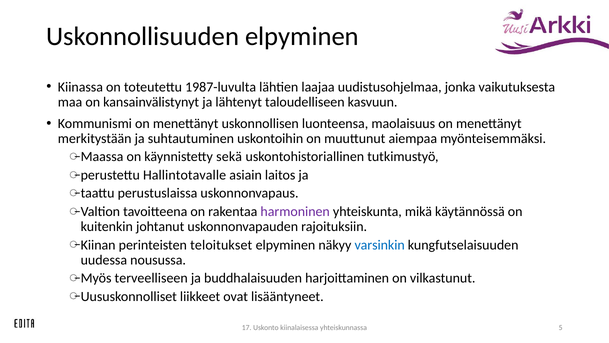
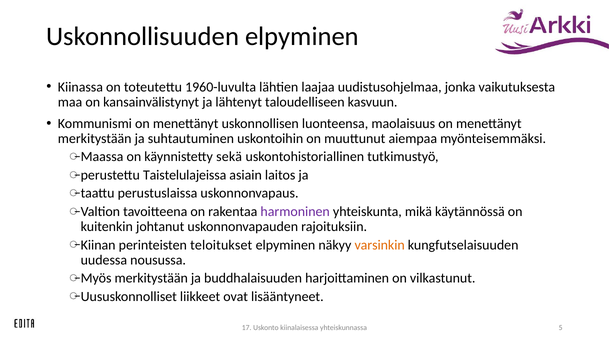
1987-luvulta: 1987-luvulta -> 1960-luvulta
Hallintotavalle: Hallintotavalle -> Taistelulajeissa
varsinkin colour: blue -> orange
terveelliseen at (151, 278): terveelliseen -> merkitystään
